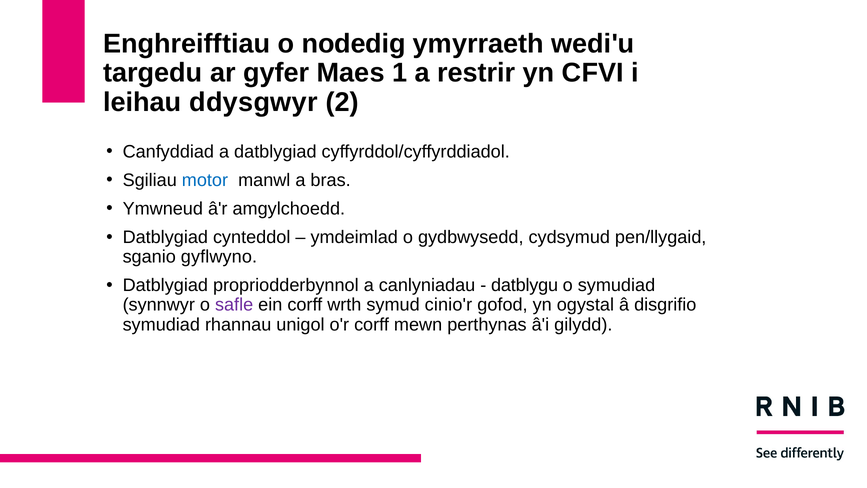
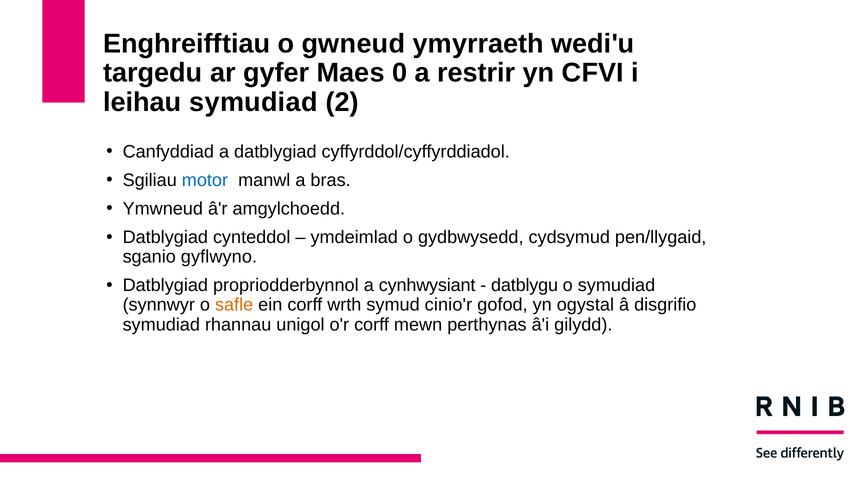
nodedig: nodedig -> gwneud
1: 1 -> 0
leihau ddysgwyr: ddysgwyr -> symudiad
canlyniadau: canlyniadau -> cynhwysiant
safle colour: purple -> orange
